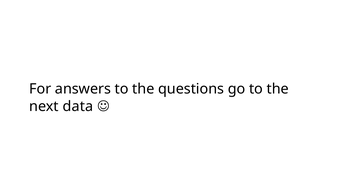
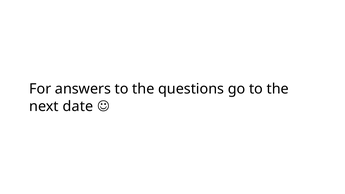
data: data -> date
